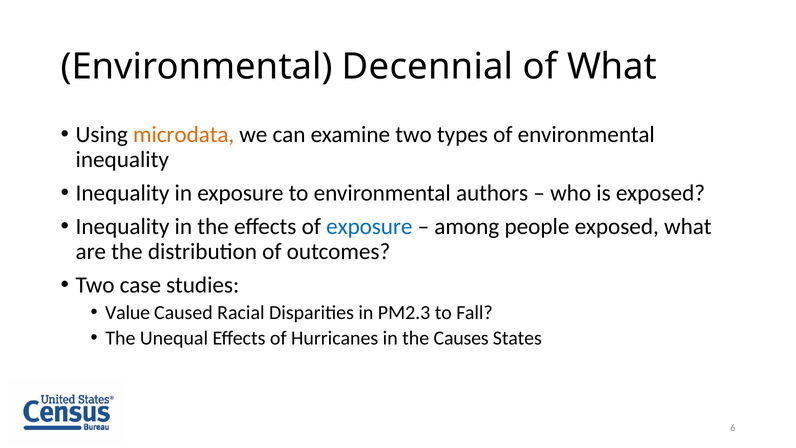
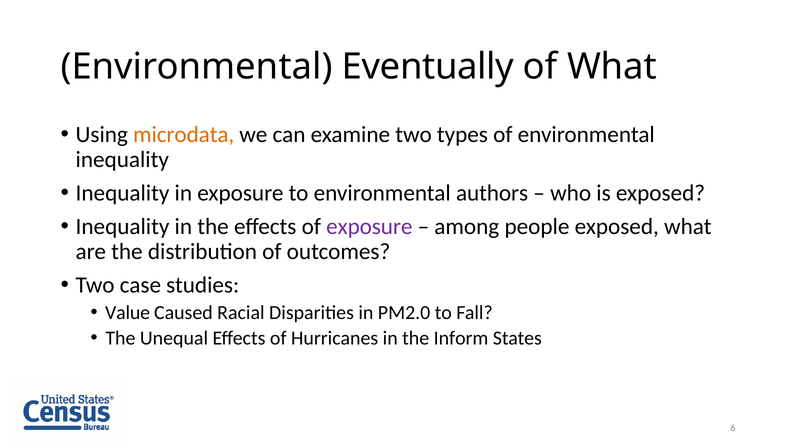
Decennial: Decennial -> Eventually
exposure at (369, 226) colour: blue -> purple
PM2.3: PM2.3 -> PM2.0
Causes: Causes -> Inform
